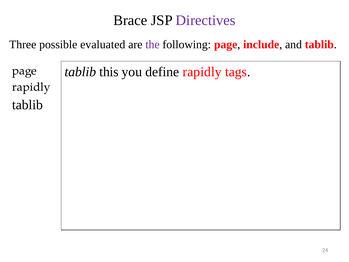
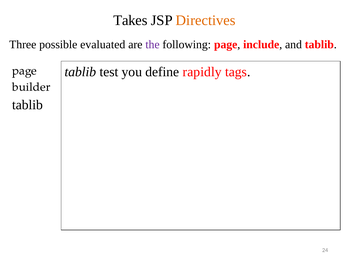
Brace: Brace -> Takes
Directives colour: purple -> orange
this: this -> test
rapidly at (31, 87): rapidly -> builder
